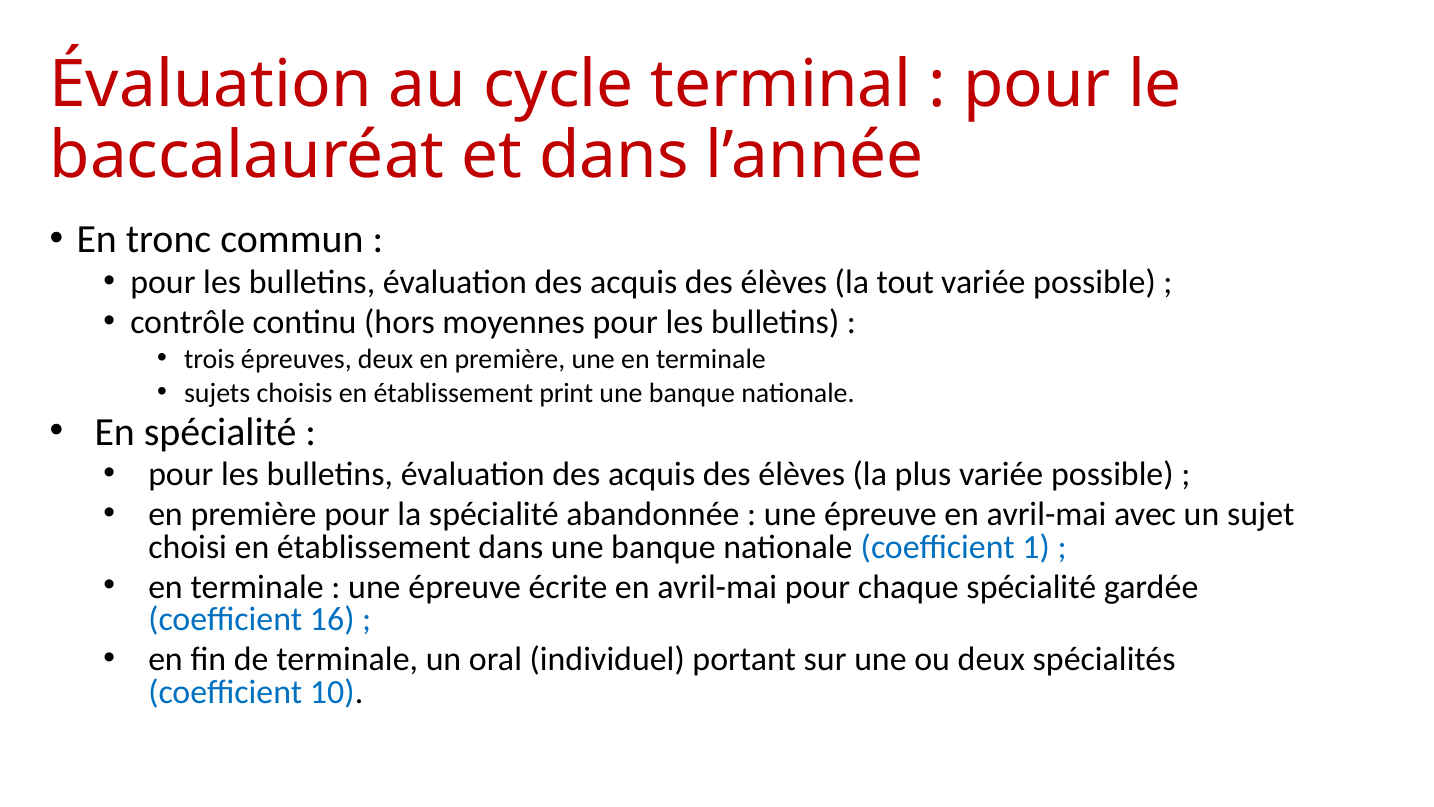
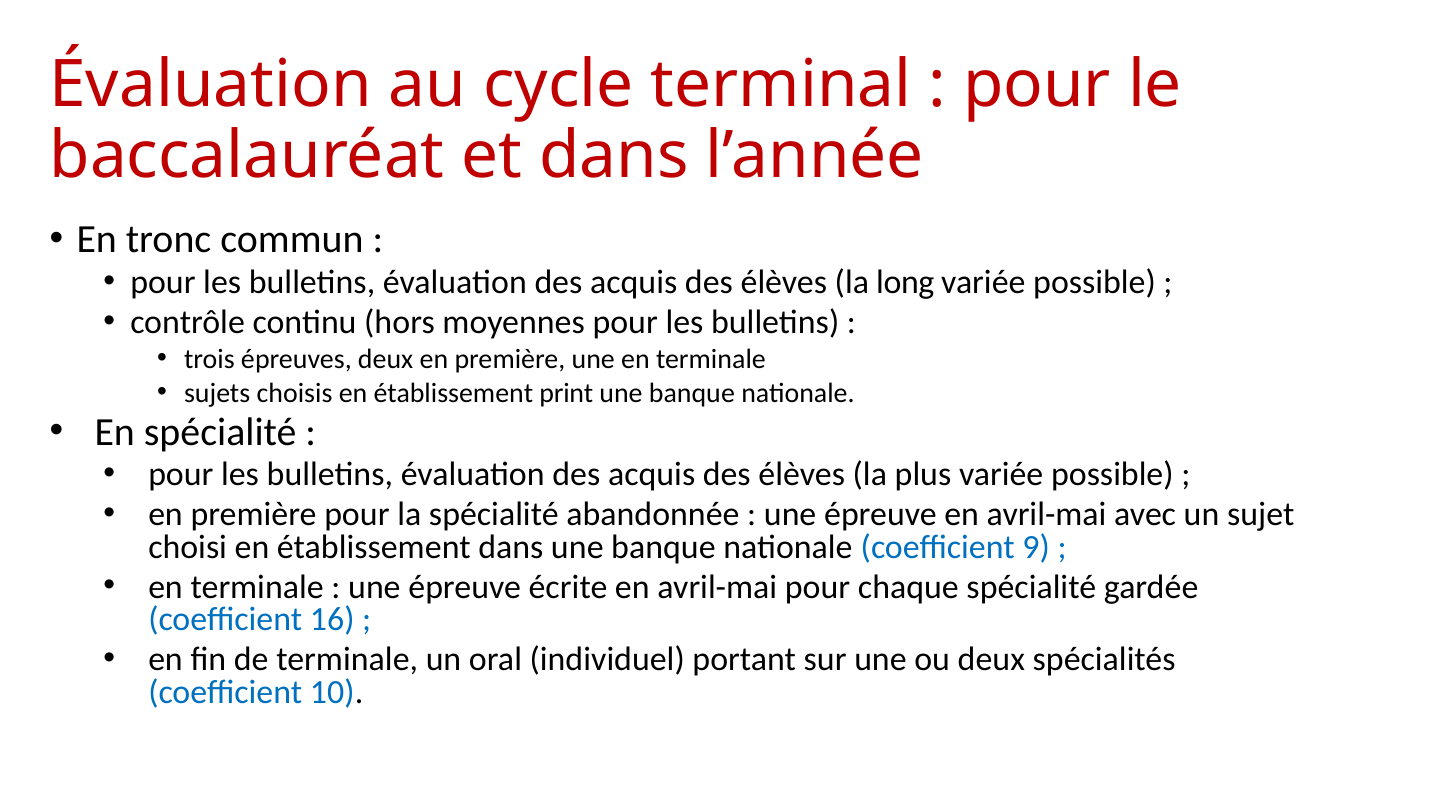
tout: tout -> long
1: 1 -> 9
